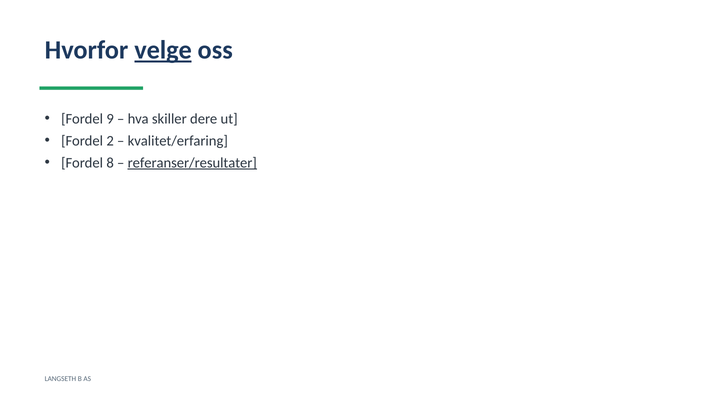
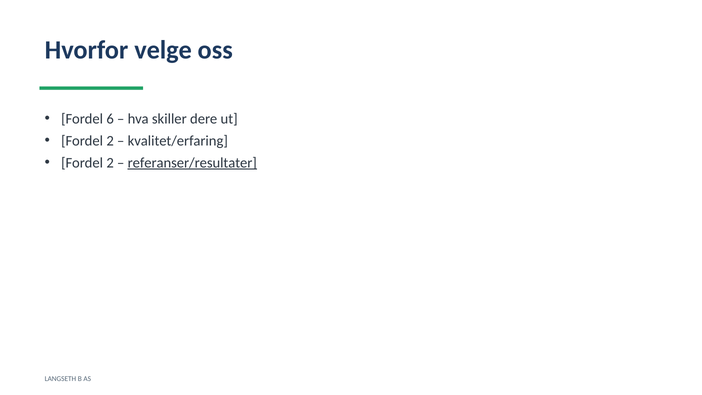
velge underline: present -> none
9: 9 -> 6
8 at (110, 163): 8 -> 2
